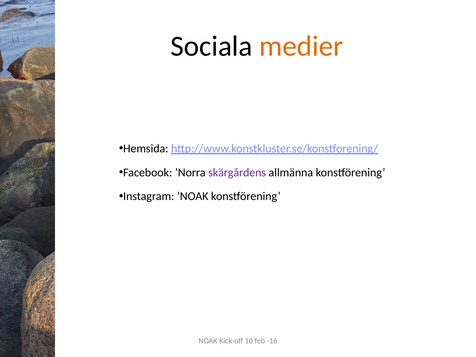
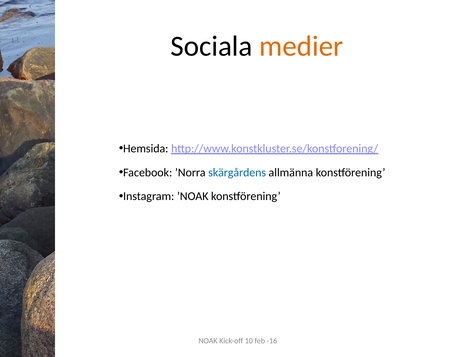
skärgårdens colour: purple -> blue
